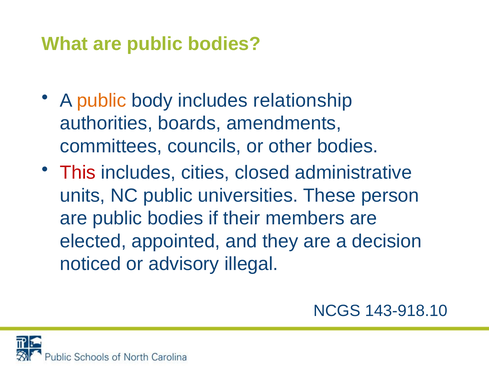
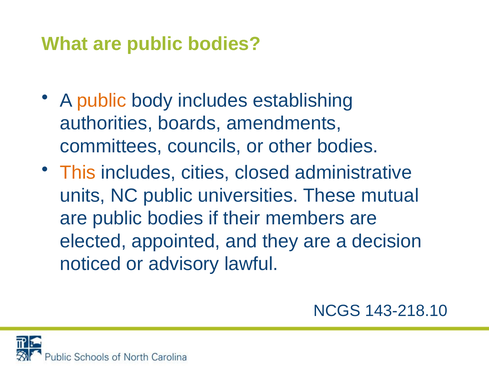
relationship: relationship -> establishing
This colour: red -> orange
person: person -> mutual
illegal: illegal -> lawful
143-918.10: 143-918.10 -> 143-218.10
